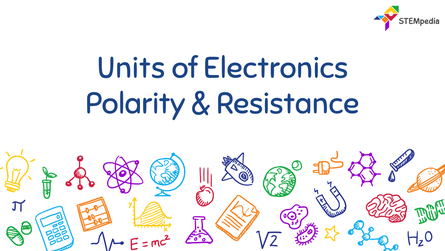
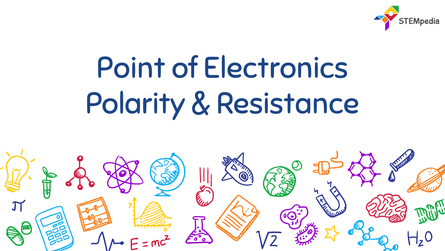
Units: Units -> Point
